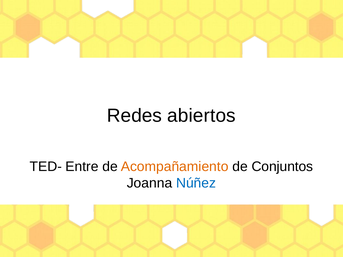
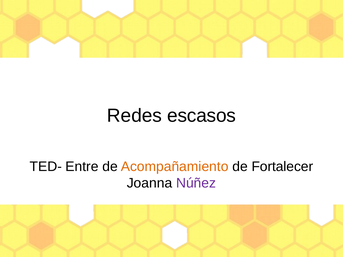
abiertos: abiertos -> escasos
Conjuntos: Conjuntos -> Fortalecer
Núñez colour: blue -> purple
